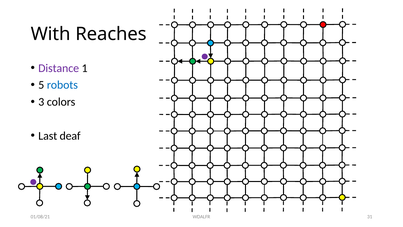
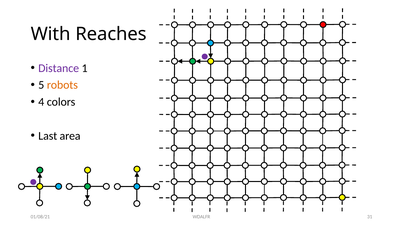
robots colour: blue -> orange
3: 3 -> 4
deaf: deaf -> area
